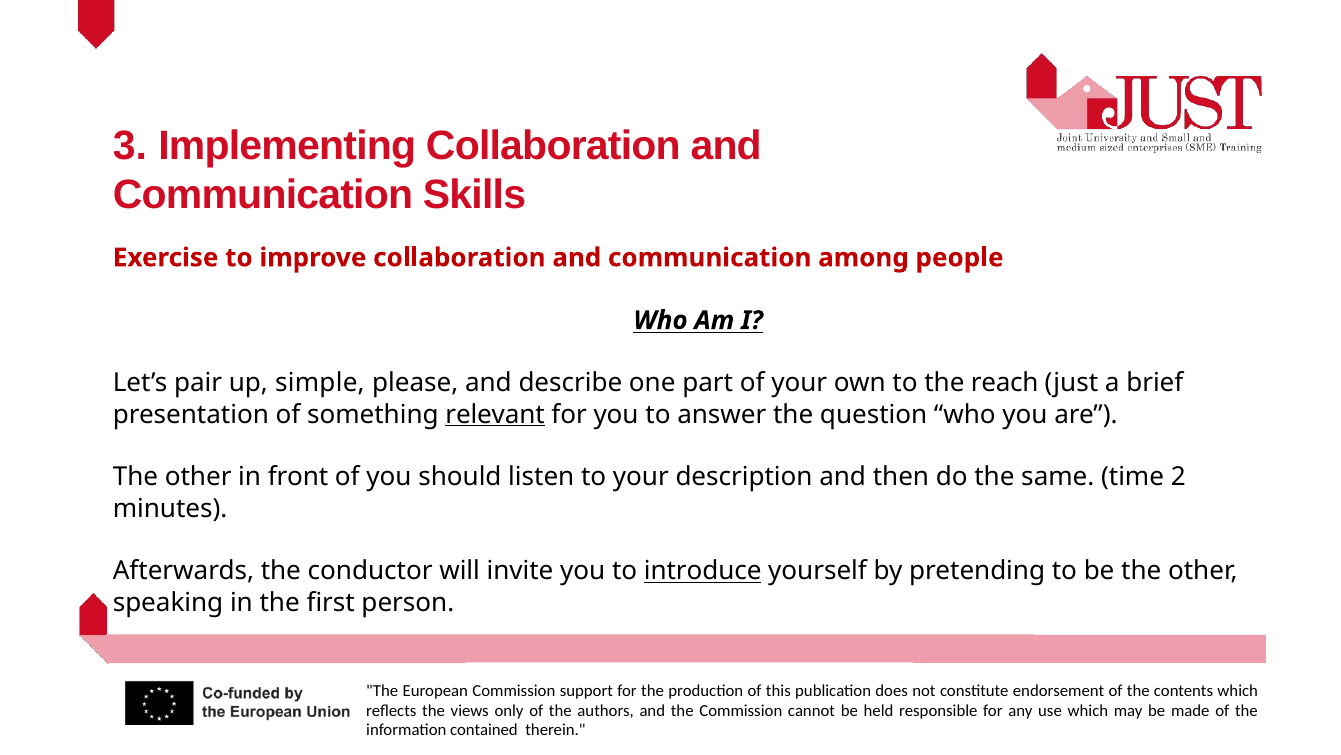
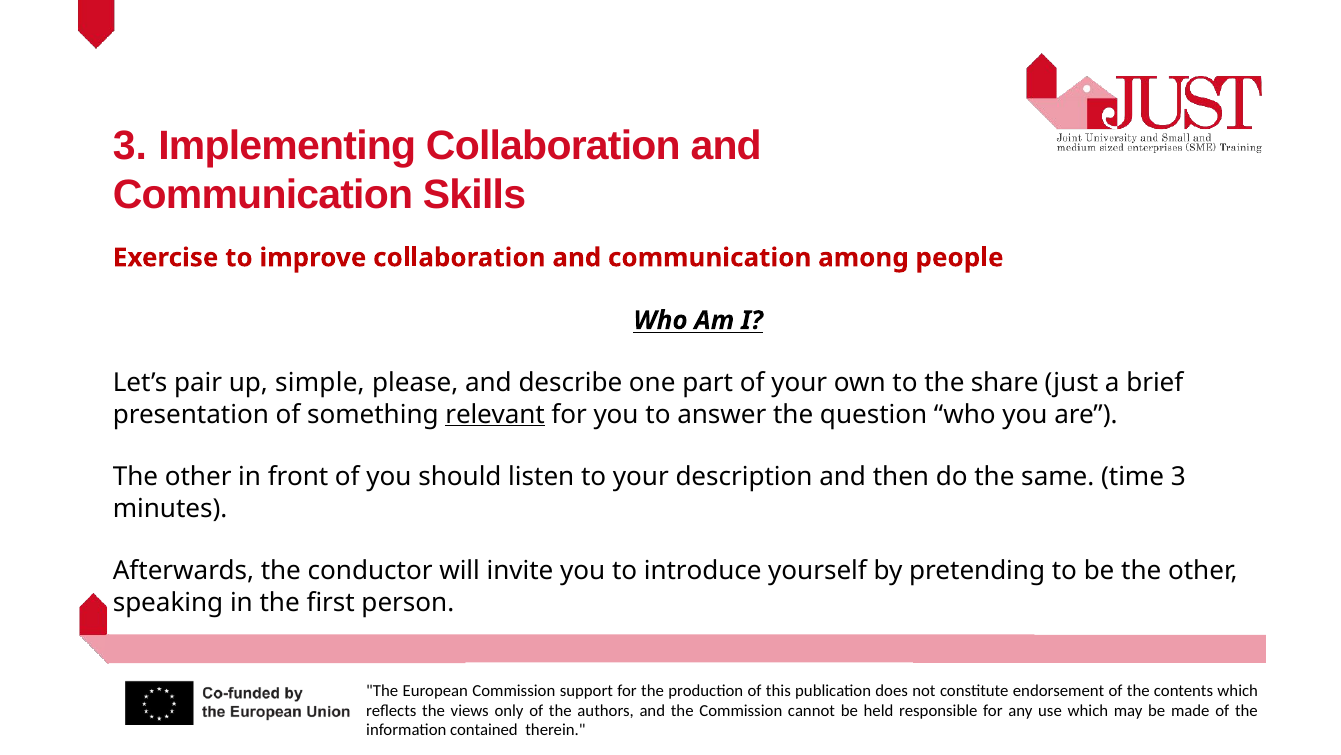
reach: reach -> share
time 2: 2 -> 3
introduce underline: present -> none
